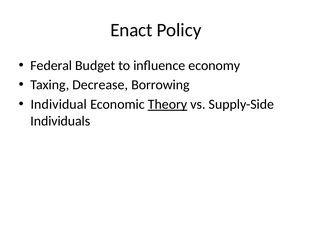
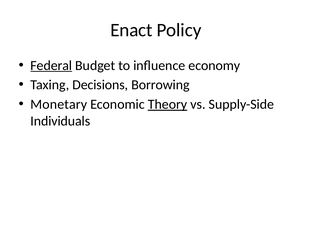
Federal underline: none -> present
Decrease: Decrease -> Decisions
Individual: Individual -> Monetary
